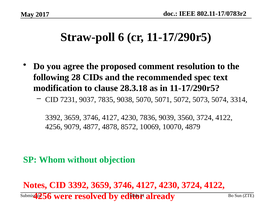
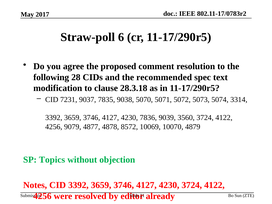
Whom: Whom -> Topics
